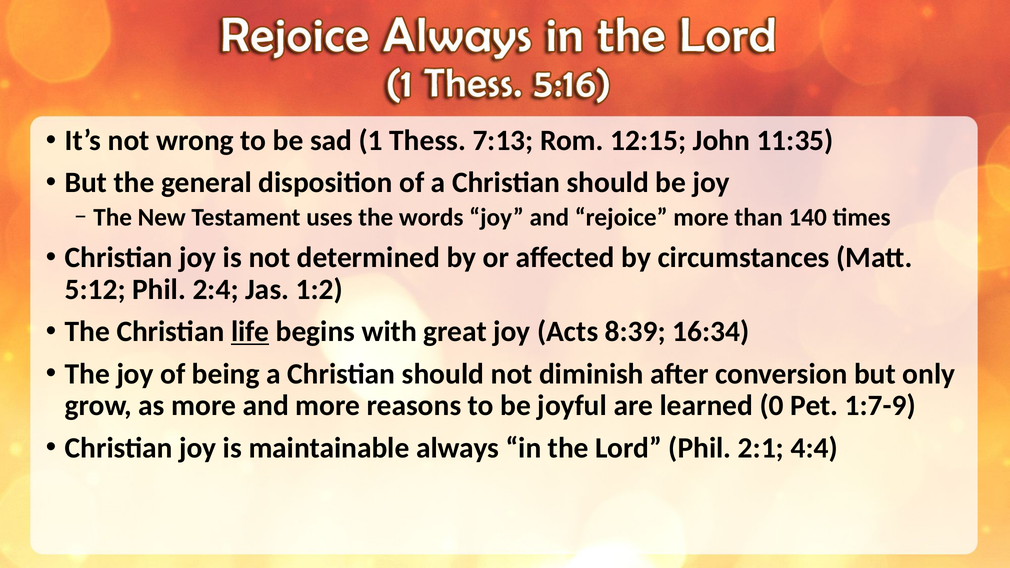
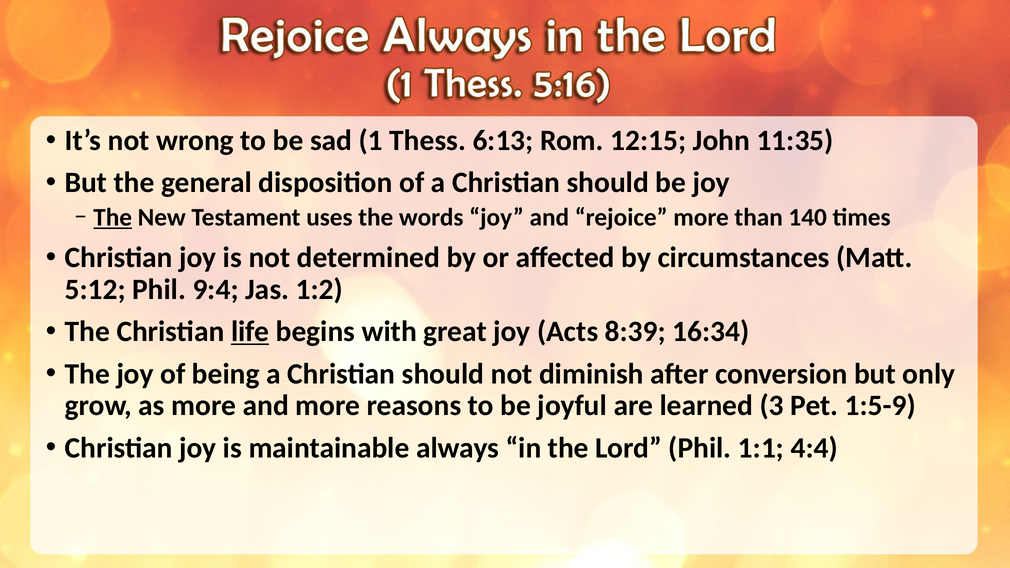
7:13: 7:13 -> 6:13
The at (113, 218) underline: none -> present
2:4: 2:4 -> 9:4
0: 0 -> 3
1:7-9: 1:7-9 -> 1:5-9
2:1: 2:1 -> 1:1
